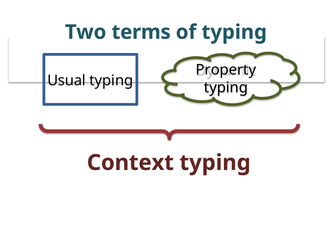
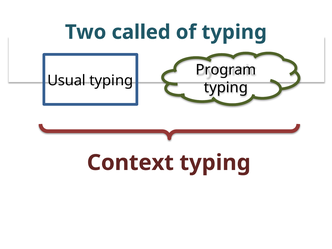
terms: terms -> called
Property: Property -> Program
